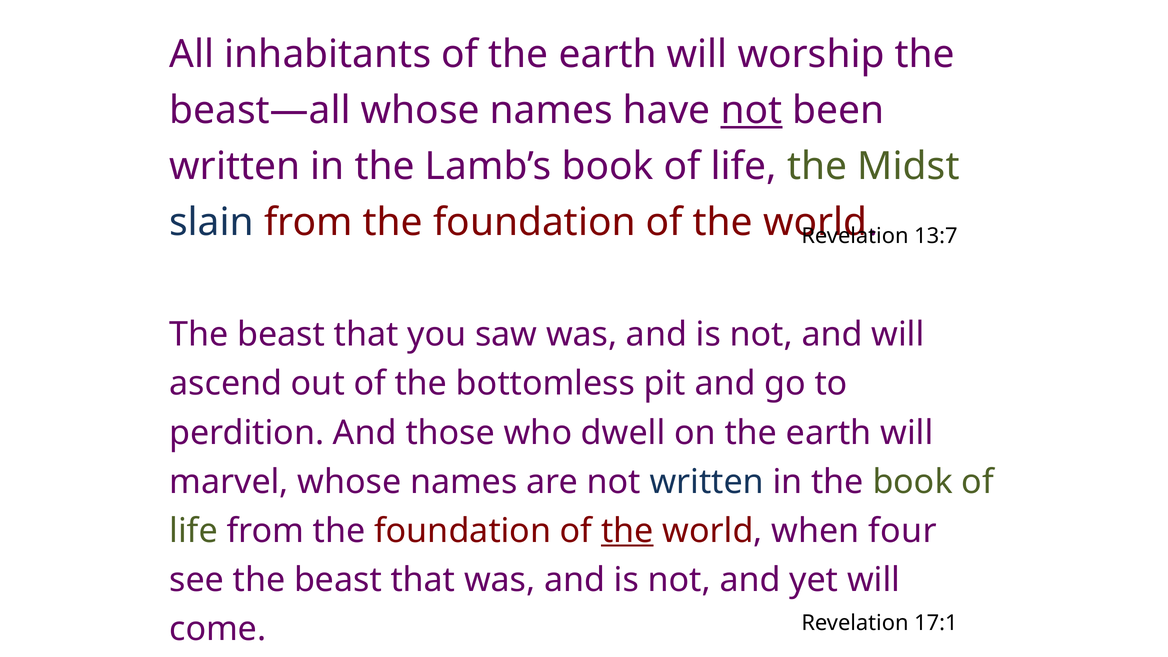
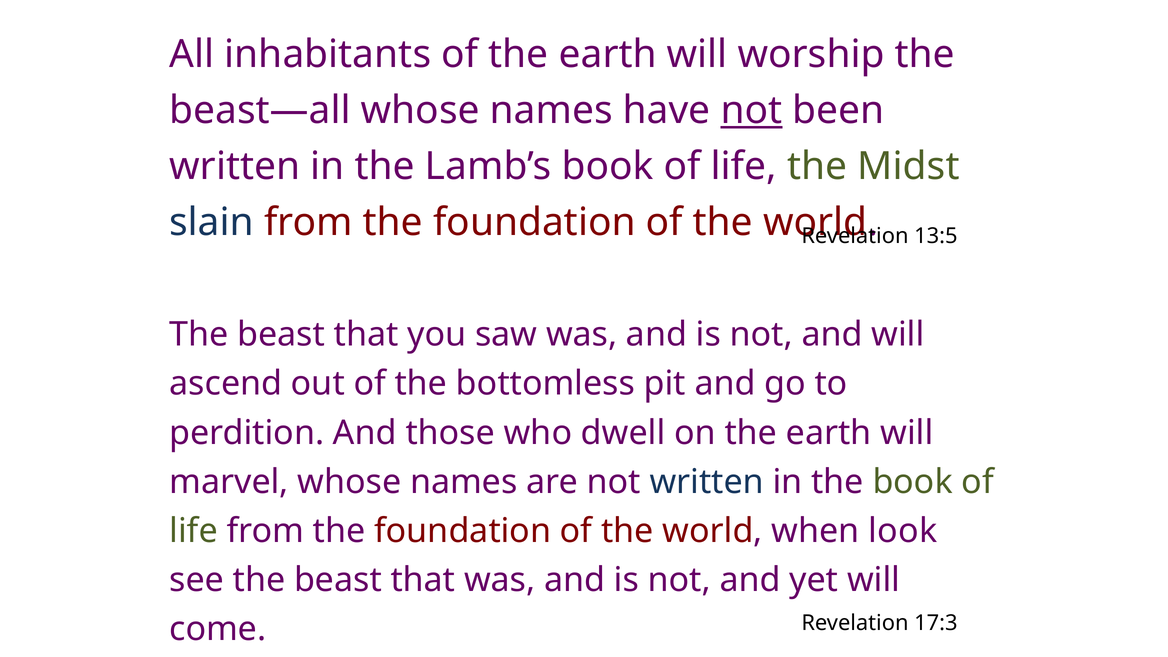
13:7: 13:7 -> 13:5
the at (627, 531) underline: present -> none
four: four -> look
17:1: 17:1 -> 17:3
